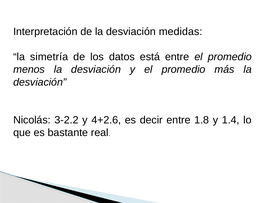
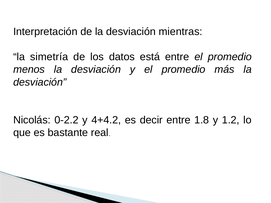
medidas: medidas -> mientras
3-2.2: 3-2.2 -> 0-2.2
4+2.6: 4+2.6 -> 4+4.2
1.4: 1.4 -> 1.2
